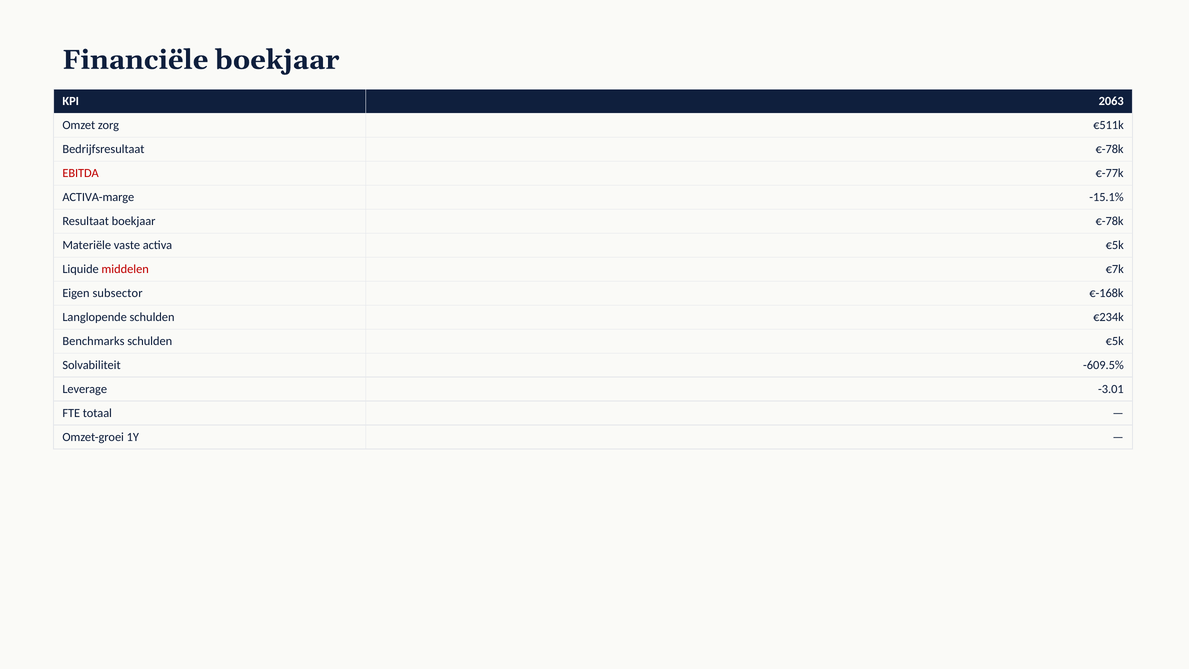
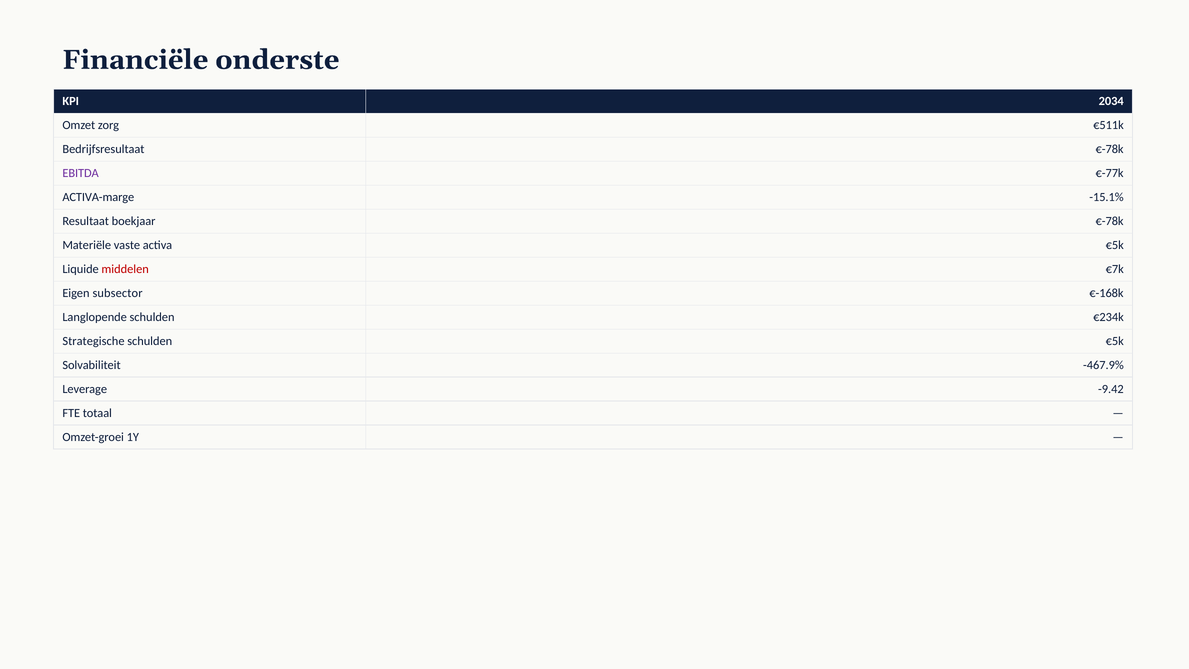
Financiële boekjaar: boekjaar -> onderste
2063: 2063 -> 2034
EBITDA colour: red -> purple
Benchmarks: Benchmarks -> Strategische
-609.5%: -609.5% -> -467.9%
-3.01: -3.01 -> -9.42
